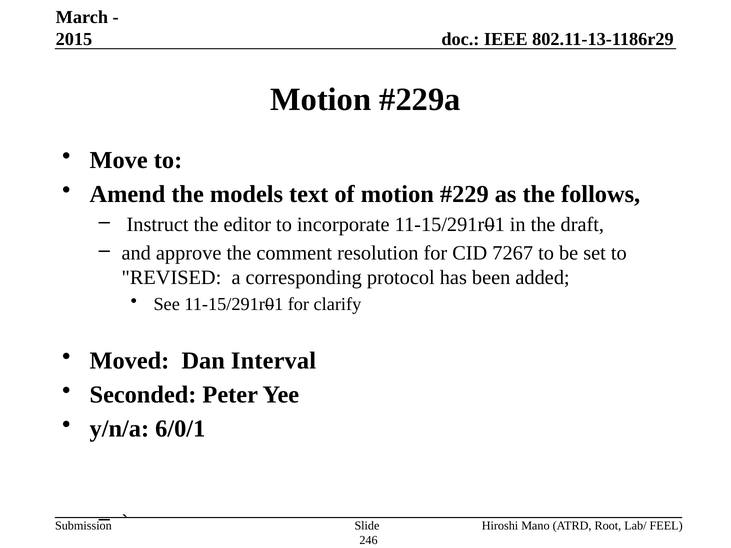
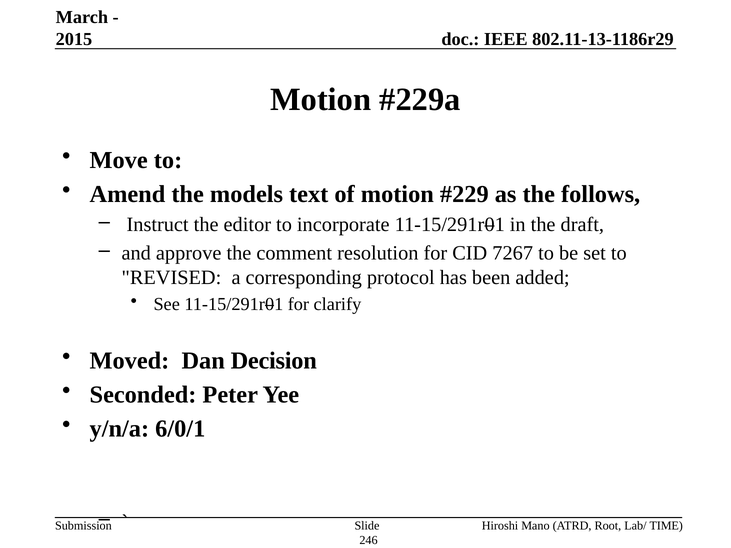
Interval: Interval -> Decision
FEEL: FEEL -> TIME
